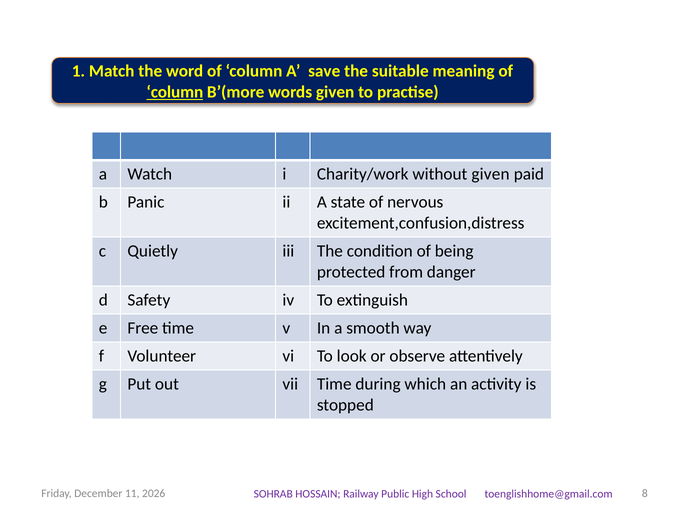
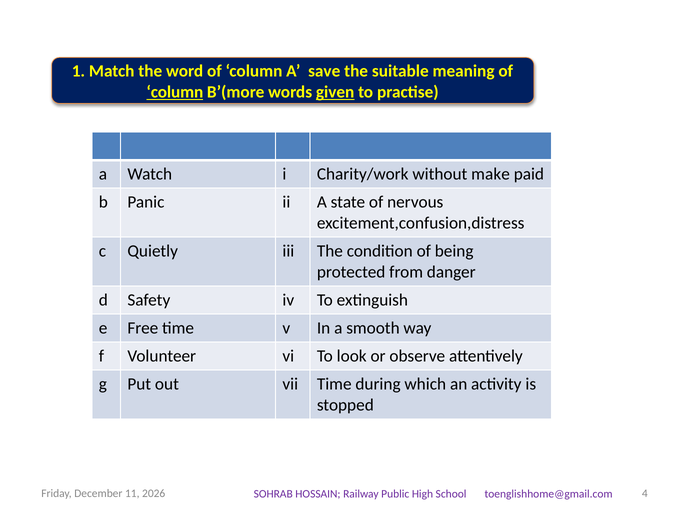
given at (335, 92) underline: none -> present
without given: given -> make
8: 8 -> 4
